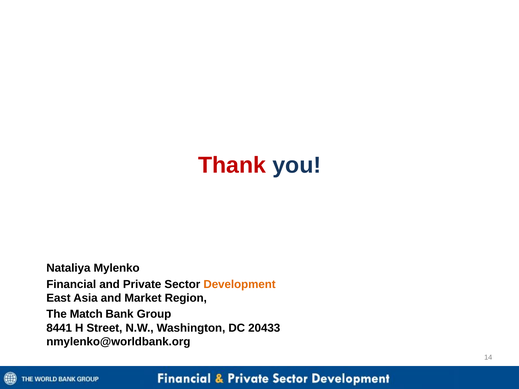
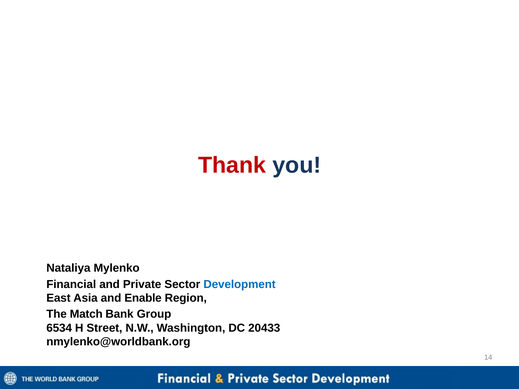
Development colour: orange -> blue
Market: Market -> Enable
8441: 8441 -> 6534
